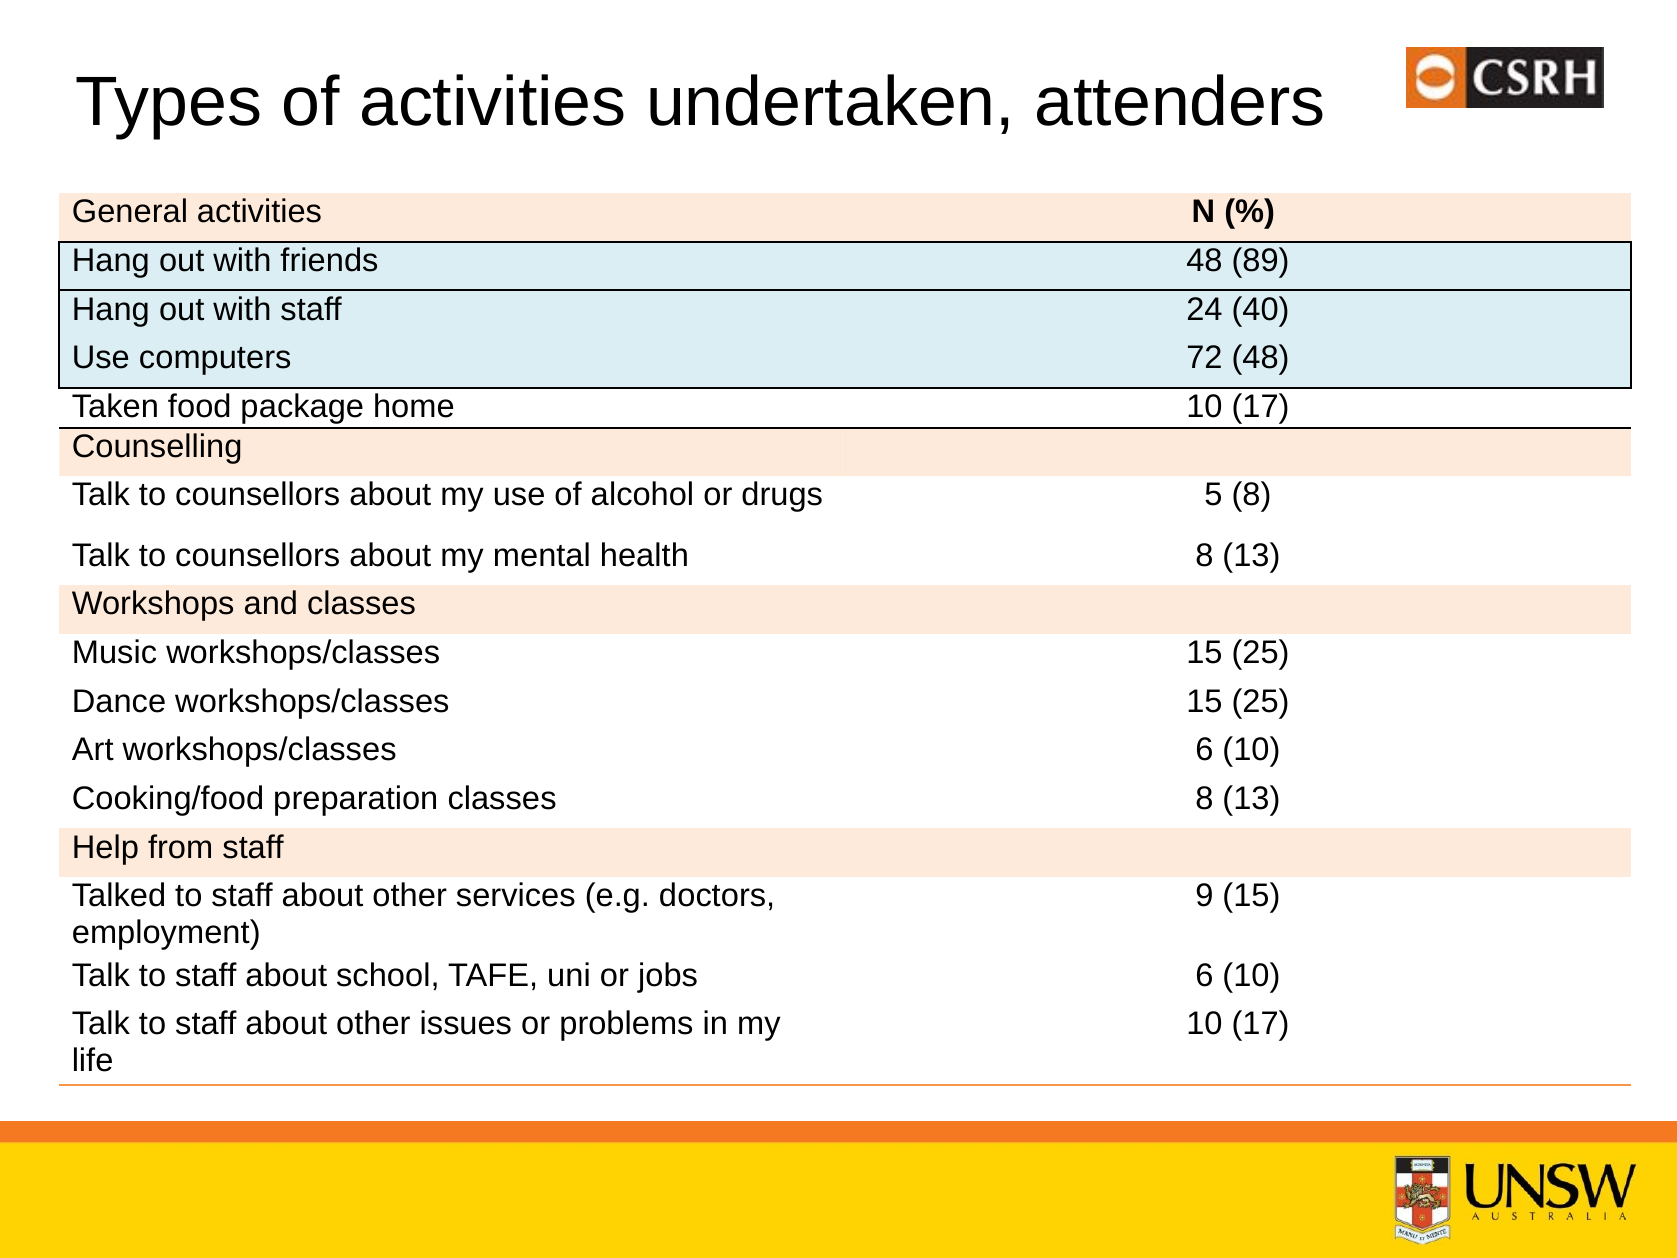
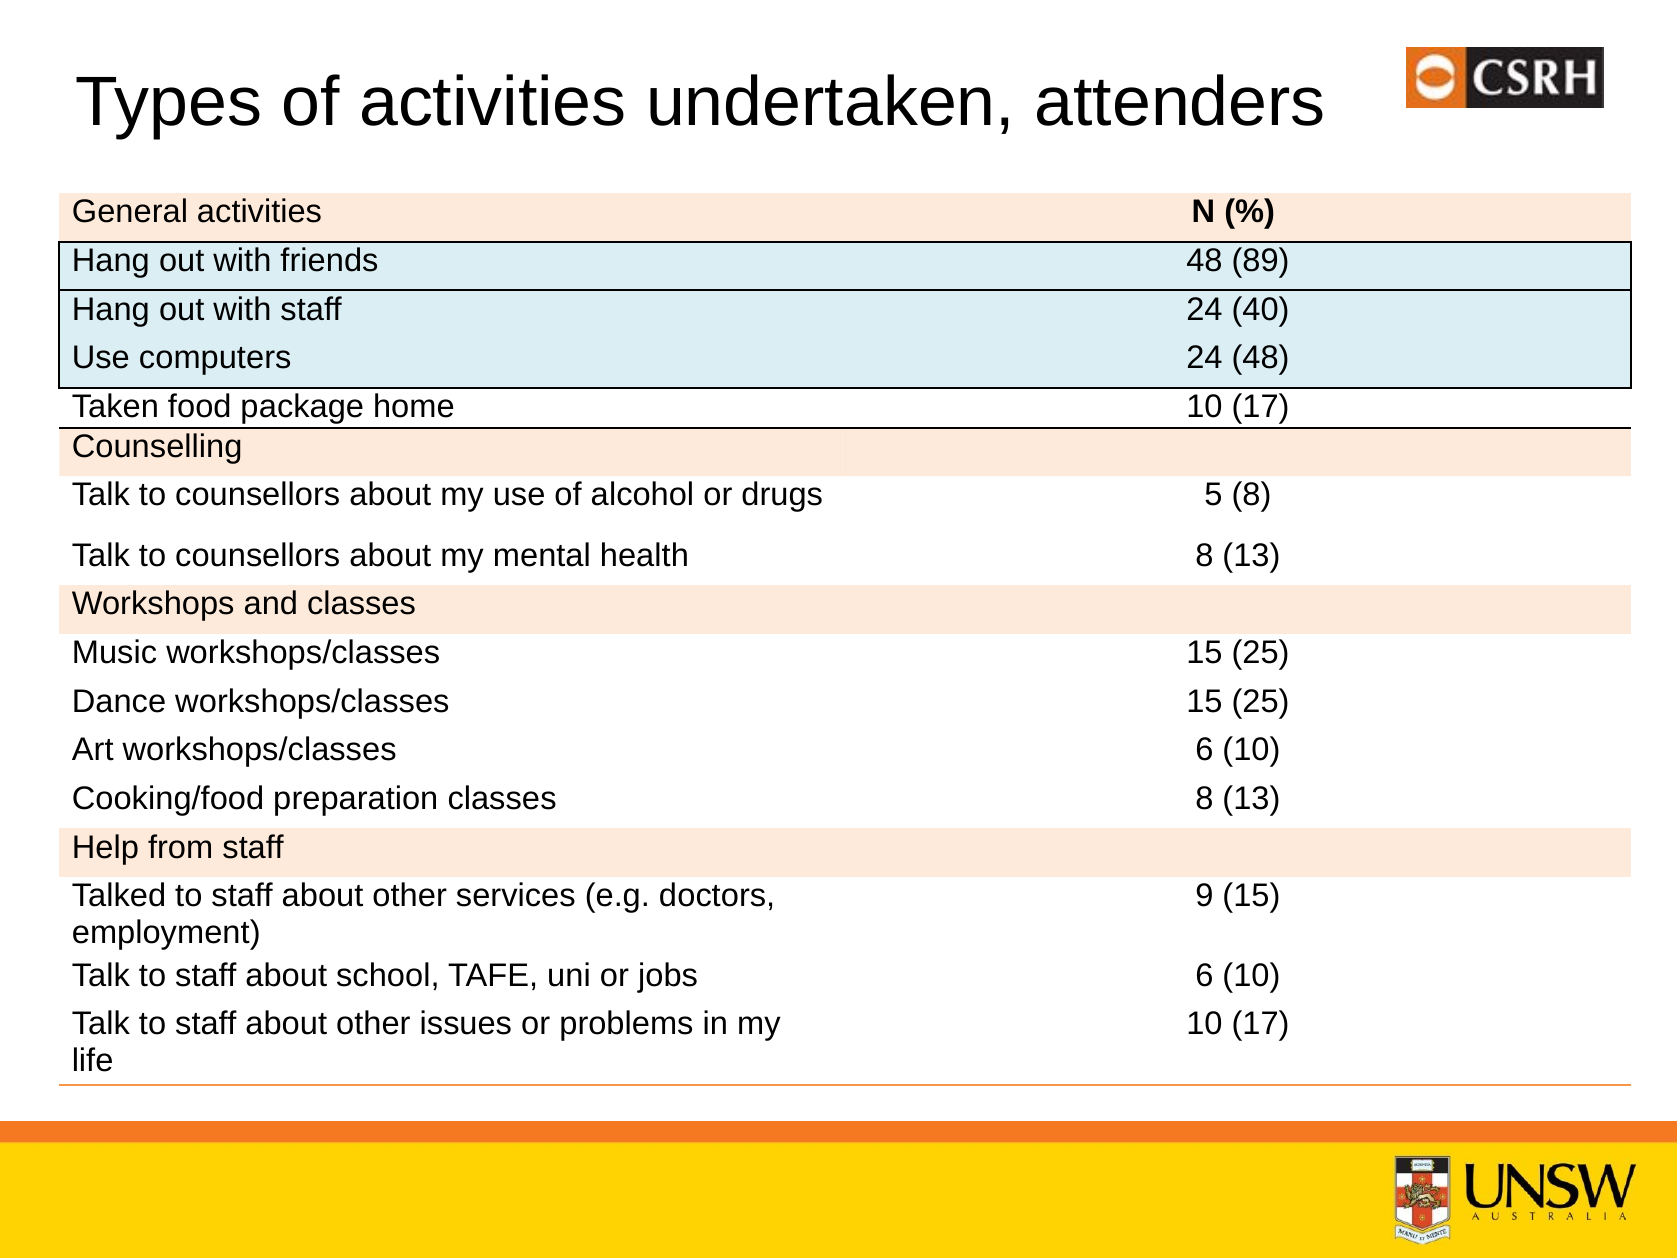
computers 72: 72 -> 24
